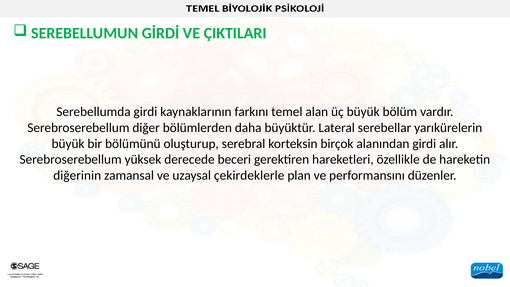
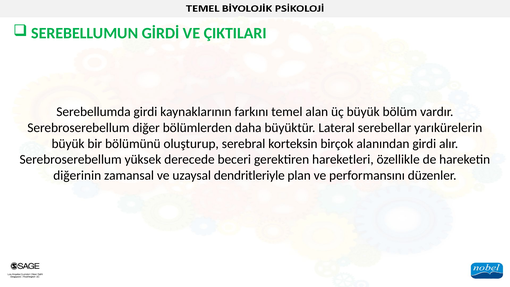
çekirdeklerle: çekirdeklerle -> dendritleriyle
